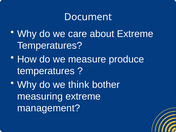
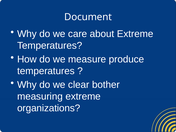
think: think -> clear
management: management -> organizations
